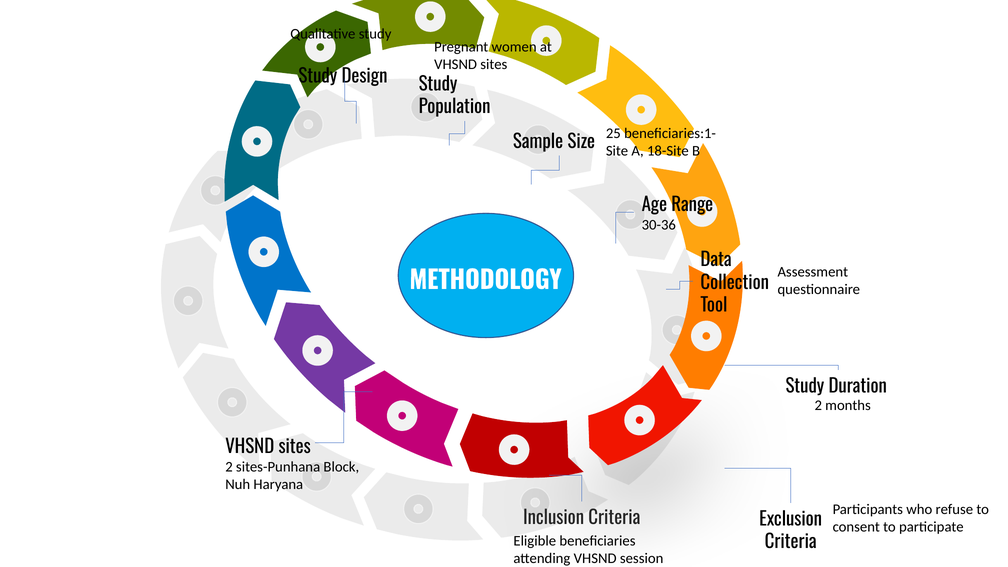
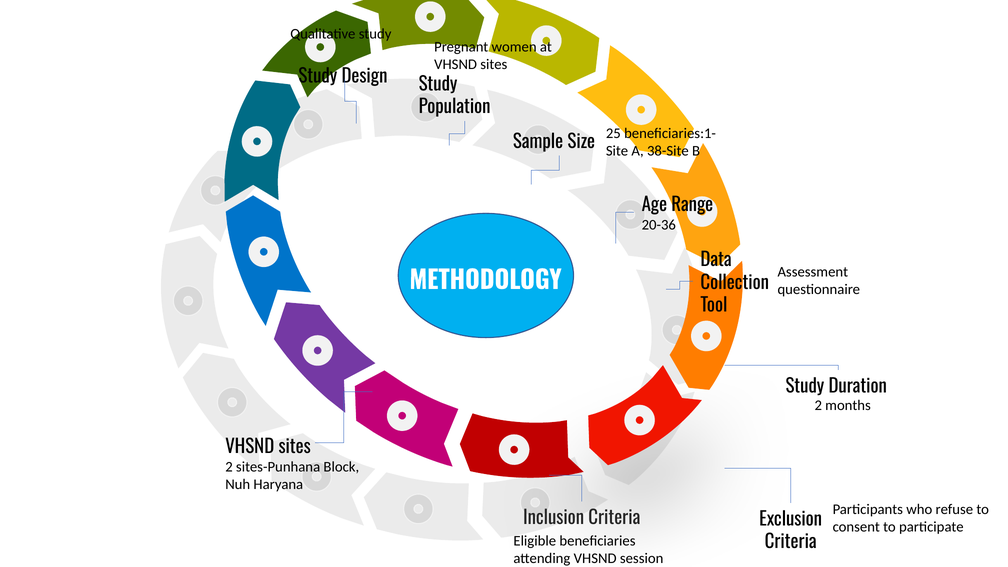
18-Site: 18-Site -> 38-Site
30-36: 30-36 -> 20-36
